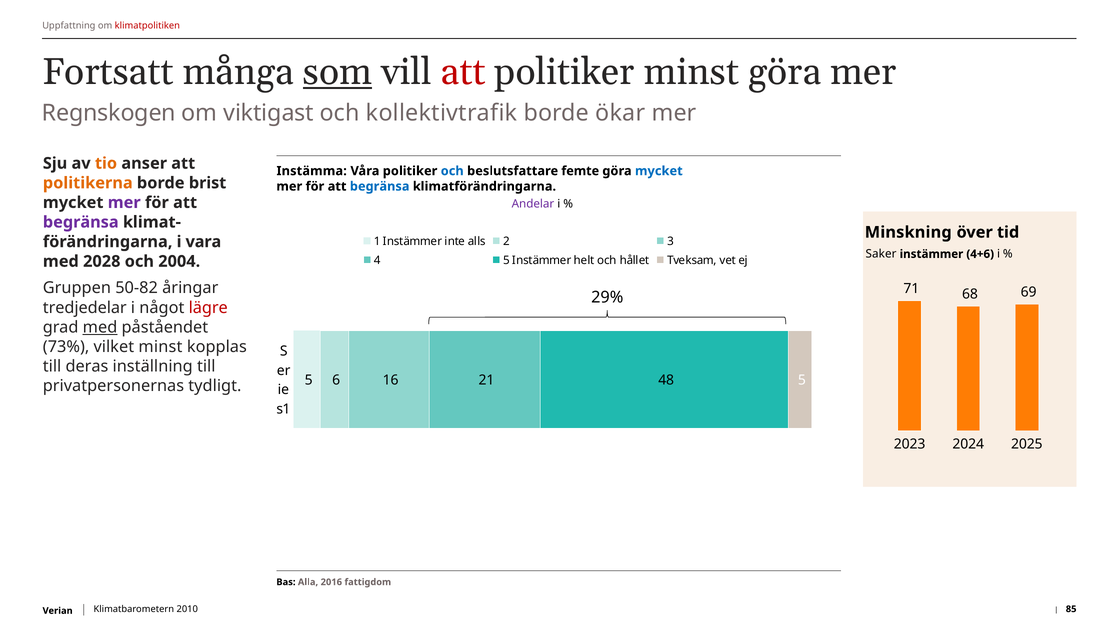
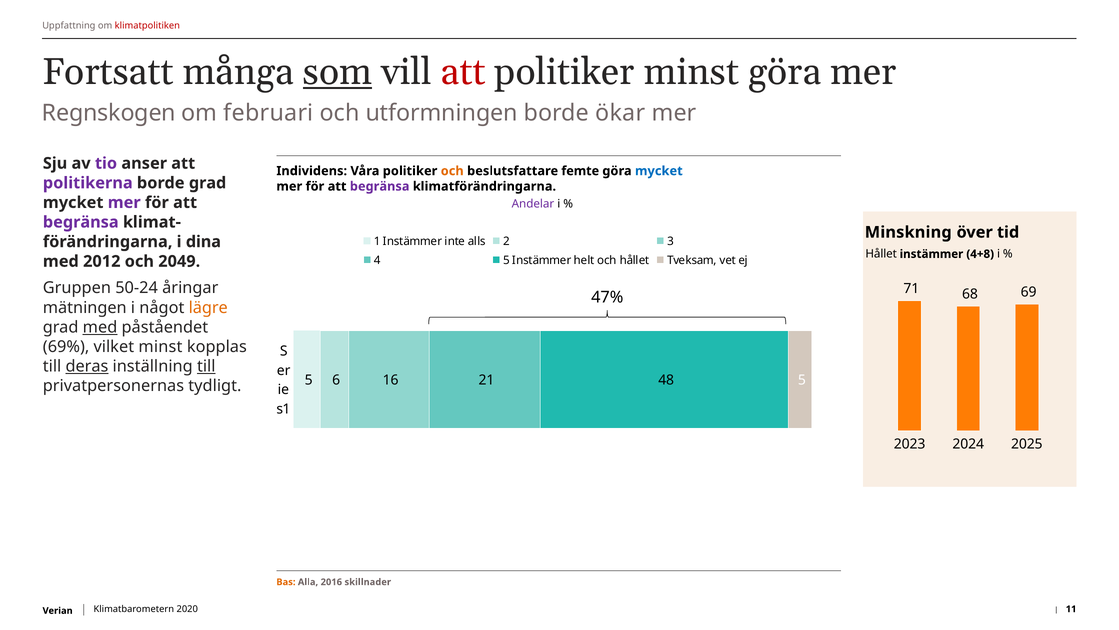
viktigast: viktigast -> februari
kollektivtrafik: kollektivtrafik -> utformningen
tio colour: orange -> purple
Instämma: Instämma -> Individens
och at (452, 171) colour: blue -> orange
politikerna colour: orange -> purple
borde brist: brist -> grad
begränsa at (380, 186) colour: blue -> purple
vara: vara -> dina
Saker at (881, 254): Saker -> Hållet
4+6: 4+6 -> 4+8
2028: 2028 -> 2012
2004: 2004 -> 2049
50-82: 50-82 -> 50-24
29%: 29% -> 47%
tredjedelar: tredjedelar -> mätningen
lägre colour: red -> orange
73%: 73% -> 69%
deras underline: none -> present
till at (206, 366) underline: none -> present
Bas colour: black -> orange
fattigdom: fattigdom -> skillnader
2010: 2010 -> 2020
85: 85 -> 11
